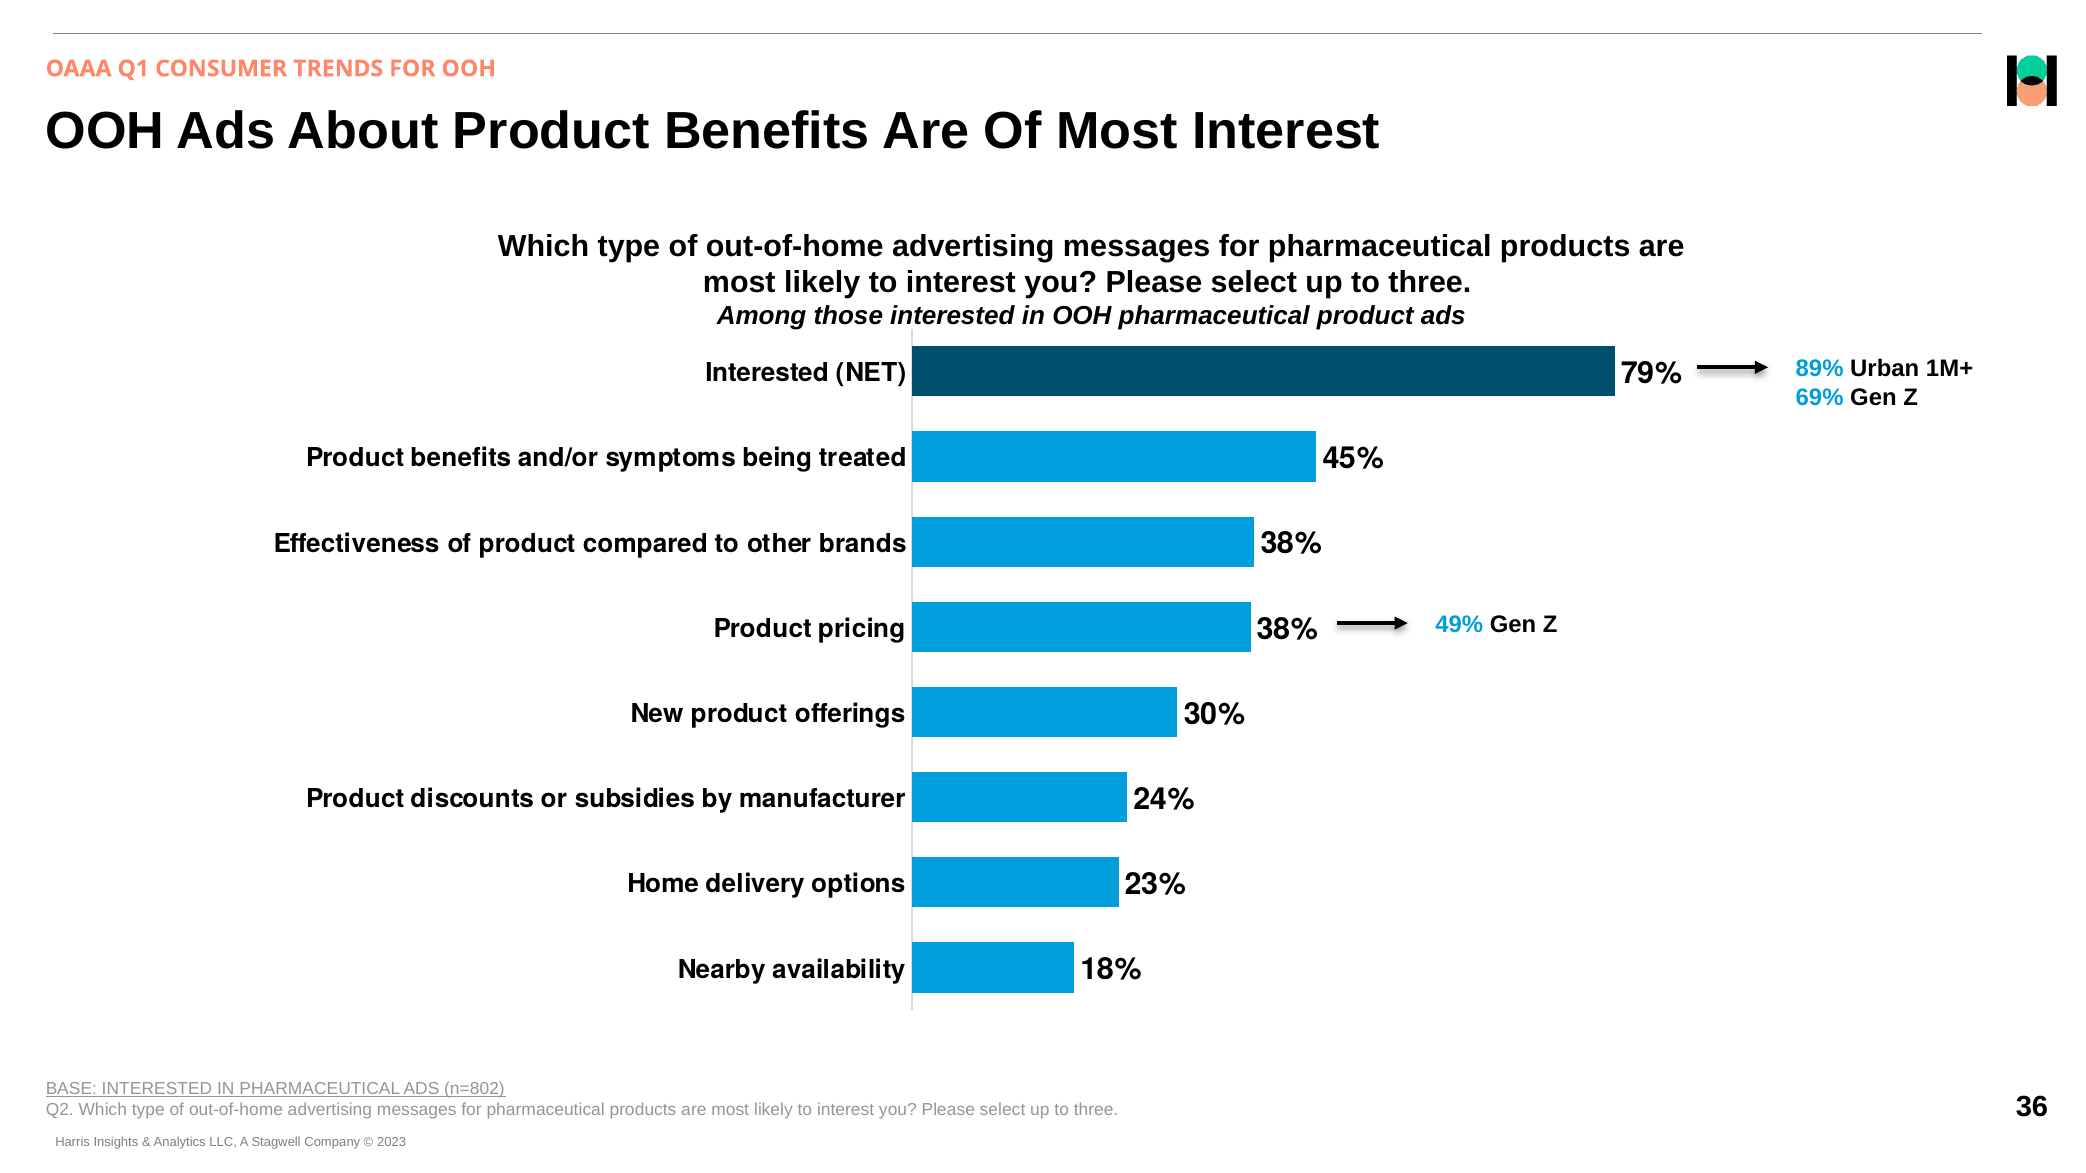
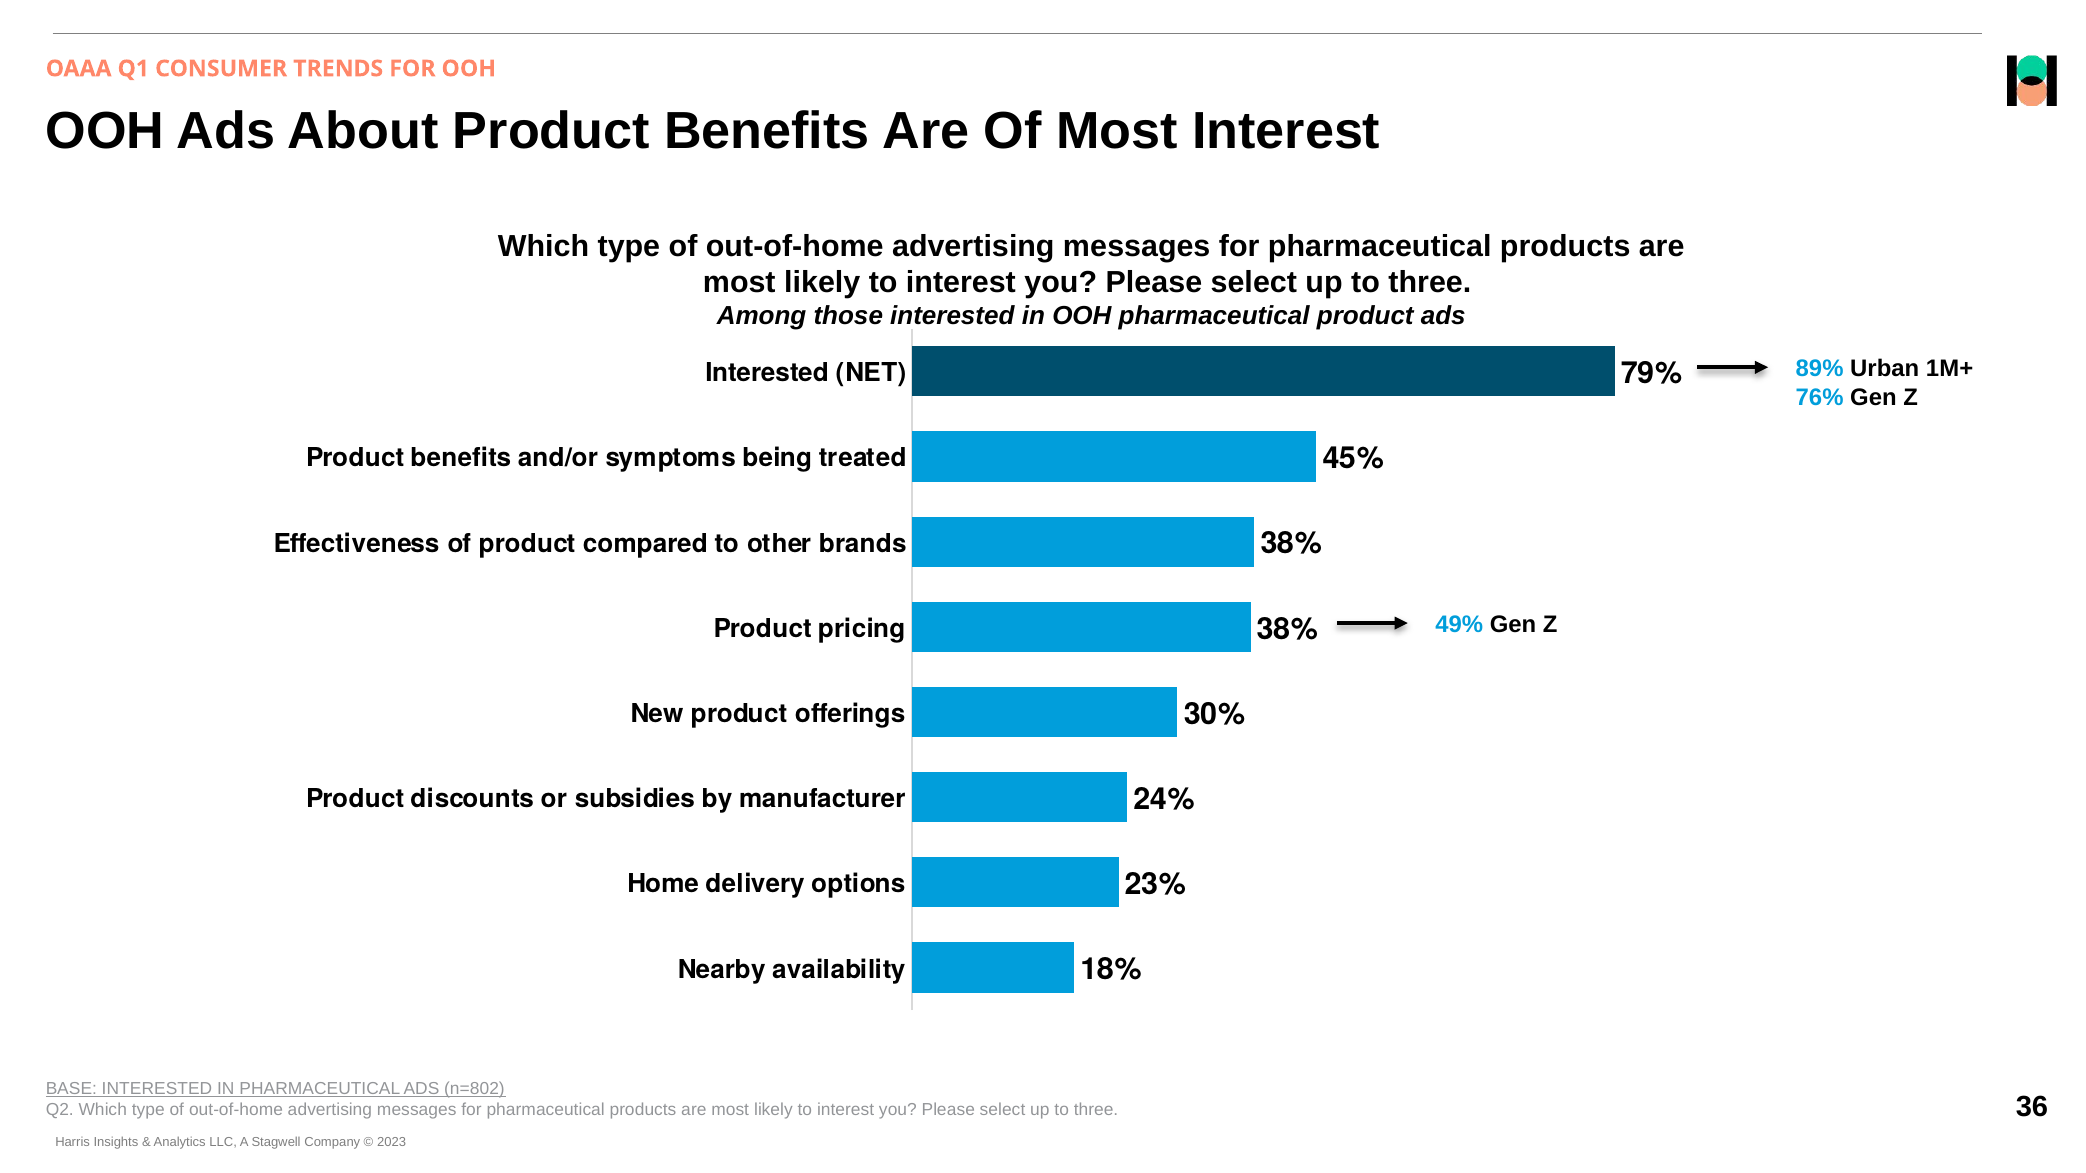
69%: 69% -> 76%
